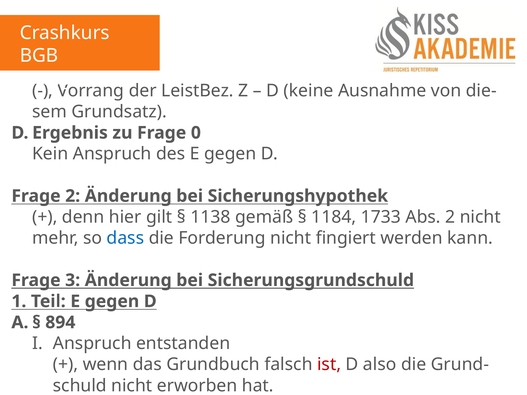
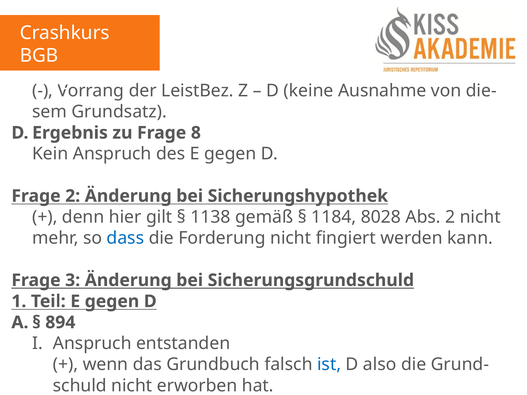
0: 0 -> 8
1733: 1733 -> 8028
ist colour: red -> blue
